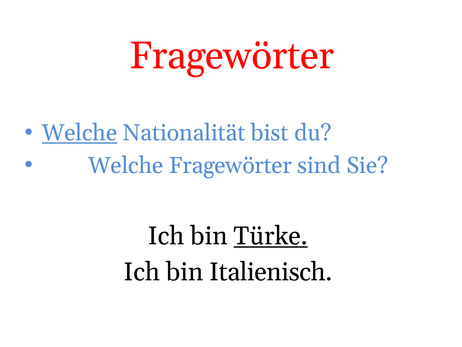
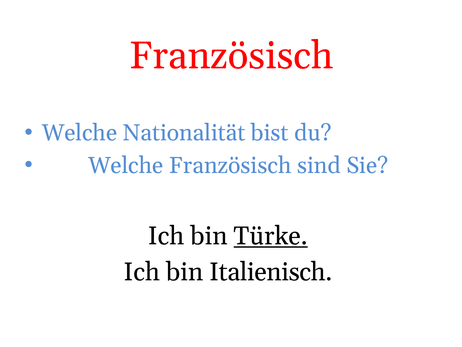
Fragewörter at (232, 56): Fragewörter -> Französisch
Welche at (80, 133) underline: present -> none
Welche Fragewörter: Fragewörter -> Französisch
